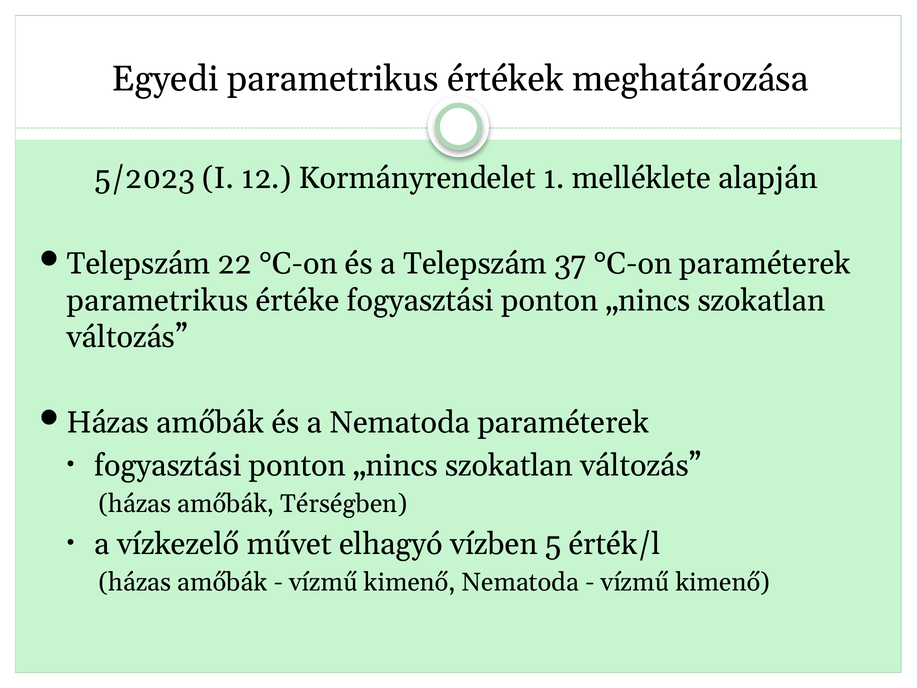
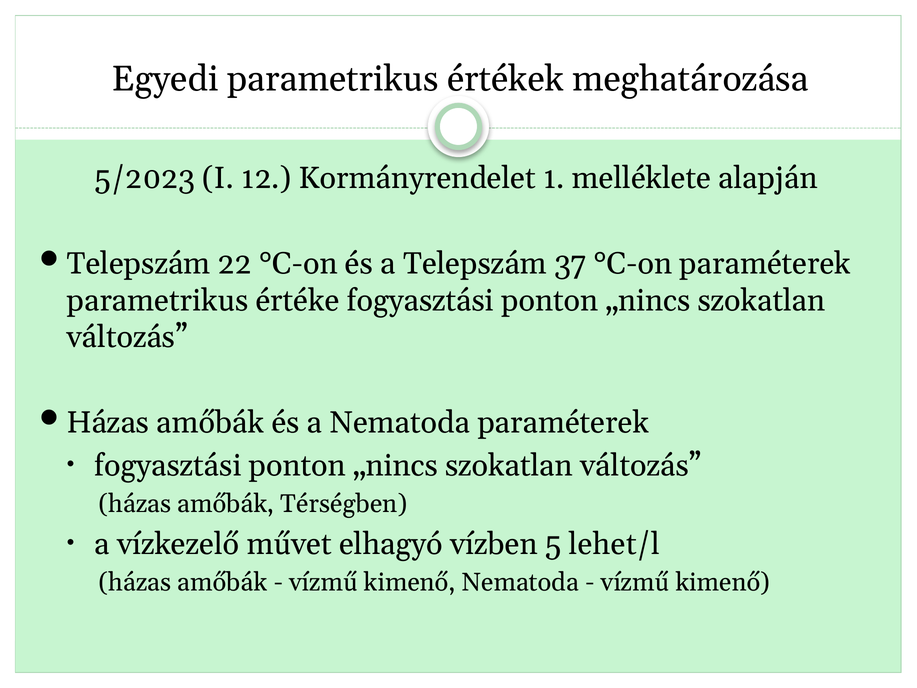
érték/l: érték/l -> lehet/l
